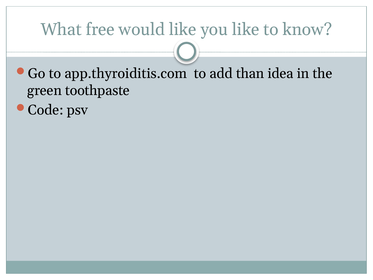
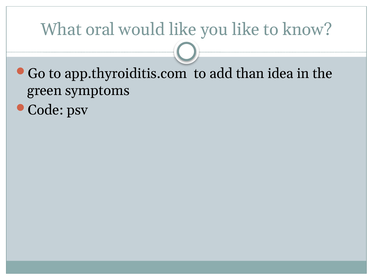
free: free -> oral
toothpaste: toothpaste -> symptoms
